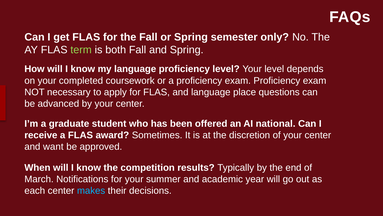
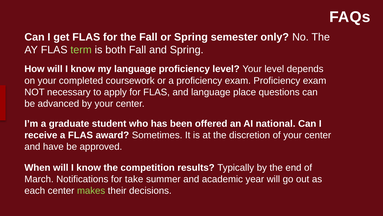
want: want -> have
for your: your -> take
makes colour: light blue -> light green
